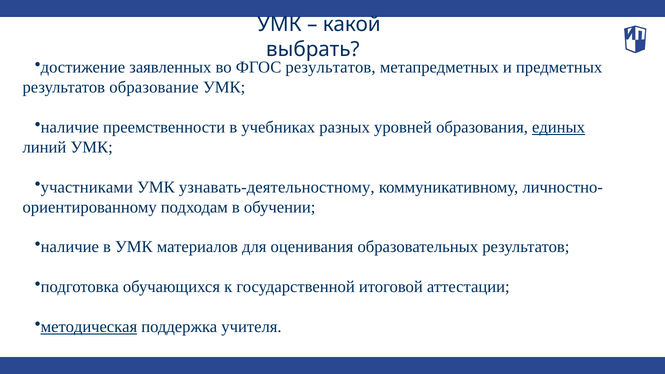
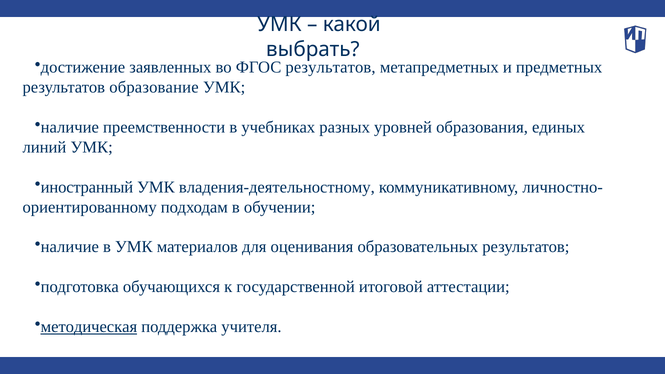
единых underline: present -> none
участниками: участниками -> иностранный
узнавать-деятельностному: узнавать-деятельностному -> владения-деятельностному
